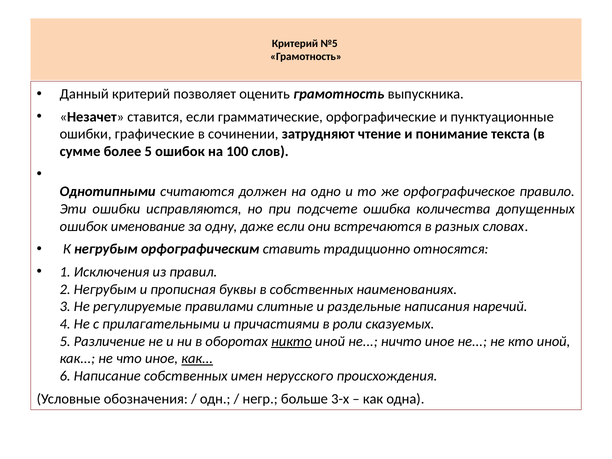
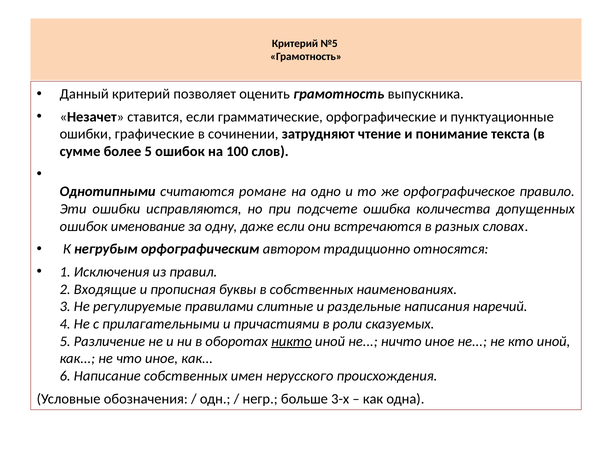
должен: должен -> романе
ставить: ставить -> автором
2 Негрубым: Негрубым -> Входящие
как at (197, 359) underline: present -> none
